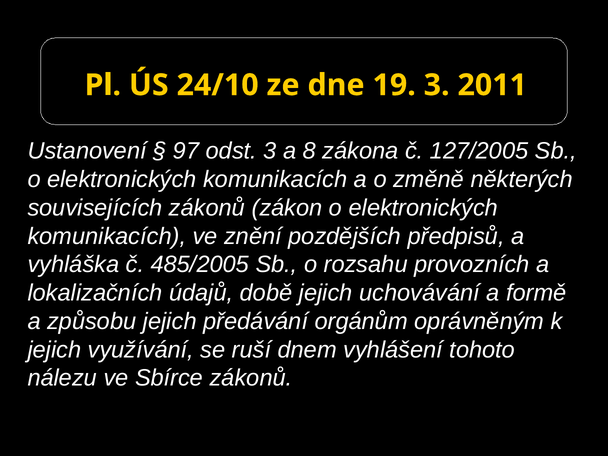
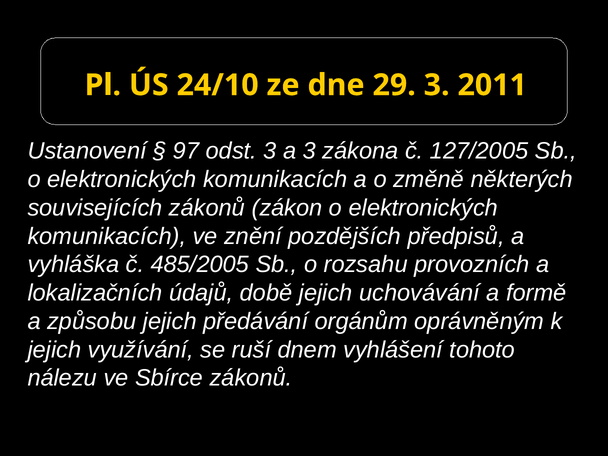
19: 19 -> 29
a 8: 8 -> 3
